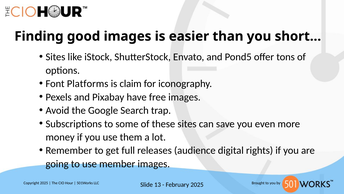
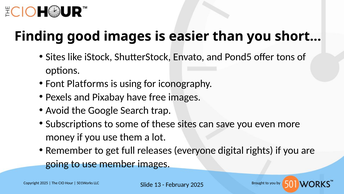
claim: claim -> using
audience: audience -> everyone
